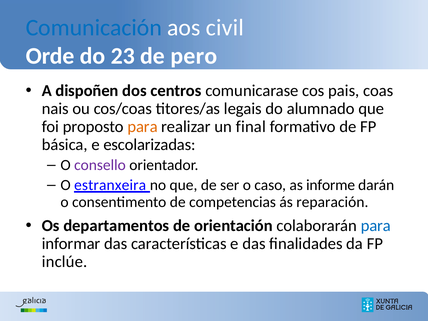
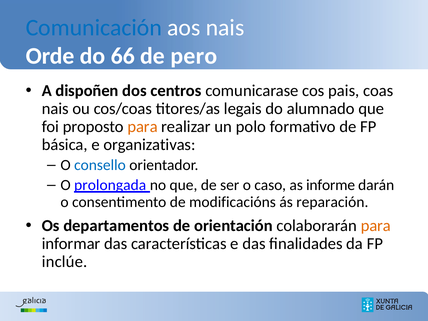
aos civil: civil -> nais
23: 23 -> 66
final: final -> polo
escolarizadas: escolarizadas -> organizativas
consello colour: purple -> blue
estranxeira: estranxeira -> prolongada
competencias: competencias -> modificacións
para at (376, 226) colour: blue -> orange
